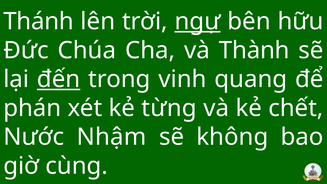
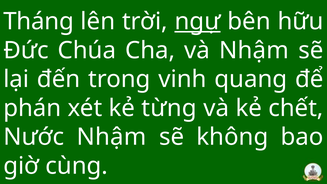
Thánh: Thánh -> Tháng
và Thành: Thành -> Nhậm
đến underline: present -> none
